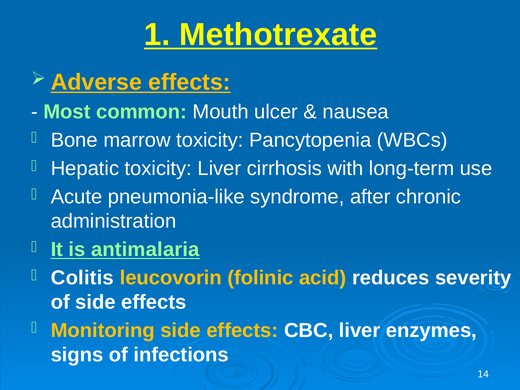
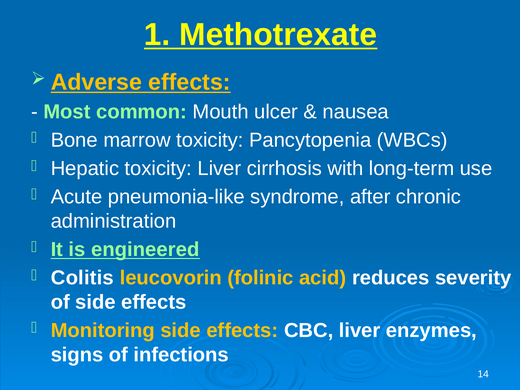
antimalaria: antimalaria -> engineered
